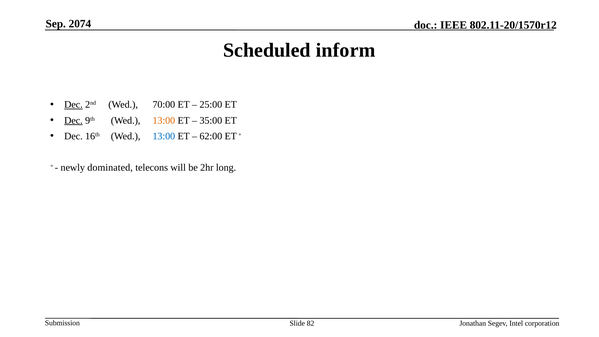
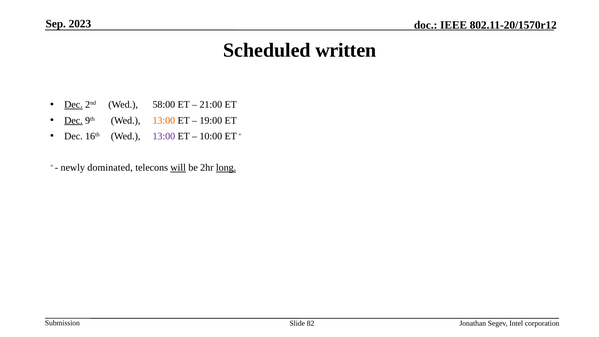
2074: 2074 -> 2023
inform: inform -> written
70:00: 70:00 -> 58:00
25:00: 25:00 -> 21:00
35:00: 35:00 -> 19:00
13:00 at (164, 136) colour: blue -> purple
62:00: 62:00 -> 10:00
will underline: none -> present
long underline: none -> present
